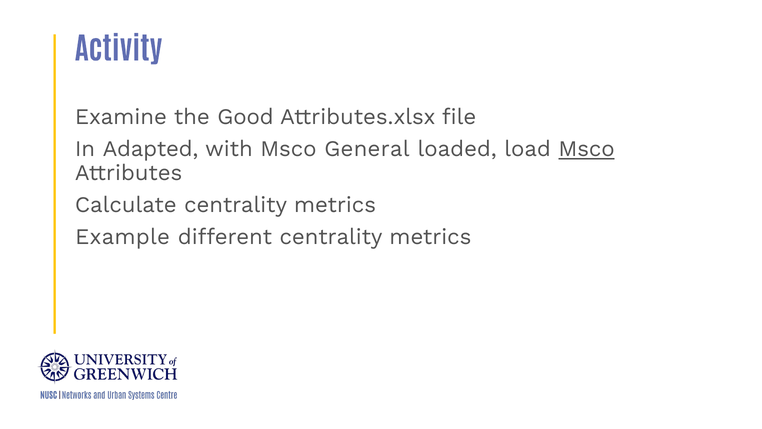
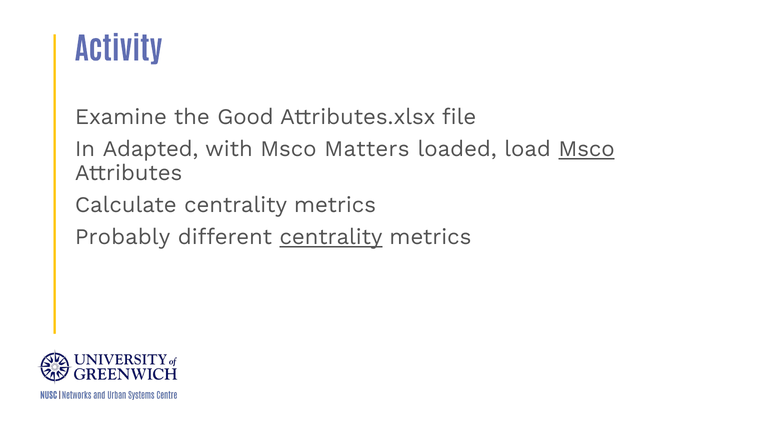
General: General -> Matters
Example: Example -> Probably
centrality at (331, 237) underline: none -> present
